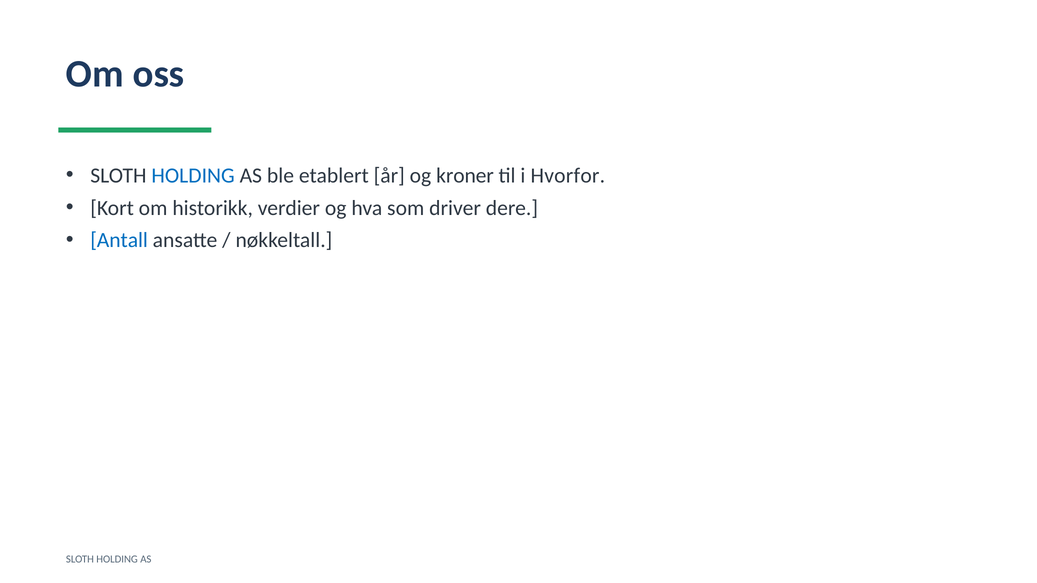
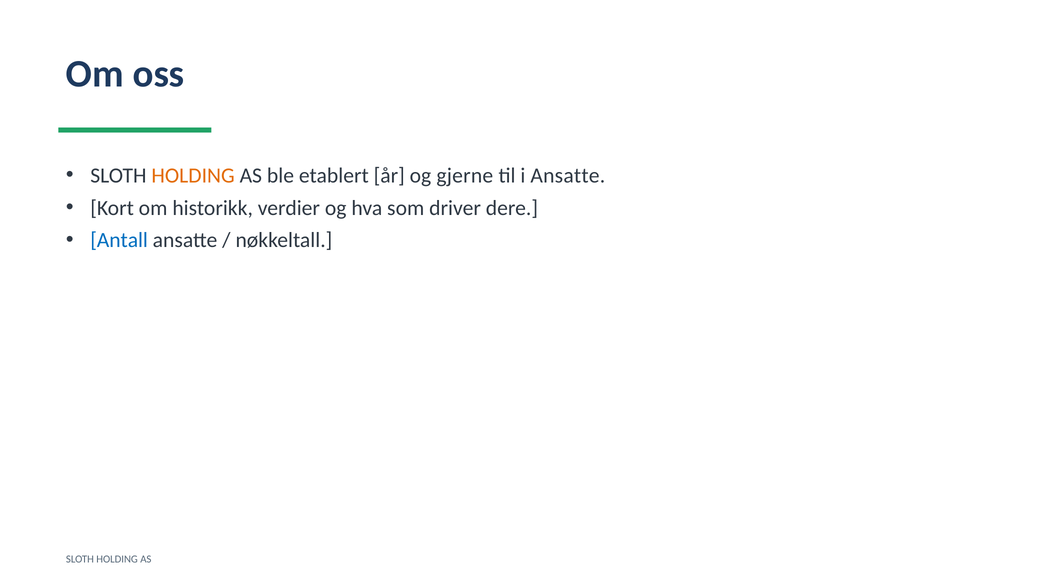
HOLDING at (193, 176) colour: blue -> orange
kroner: kroner -> gjerne
i Hvorfor: Hvorfor -> Ansatte
